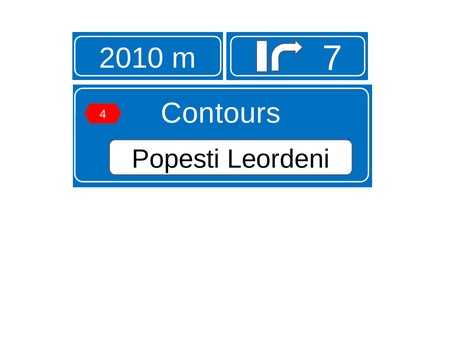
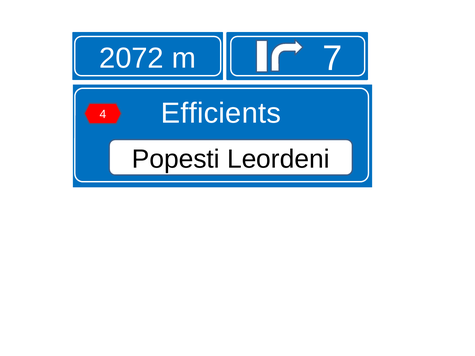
2010: 2010 -> 2072
Contours: Contours -> Efficients
